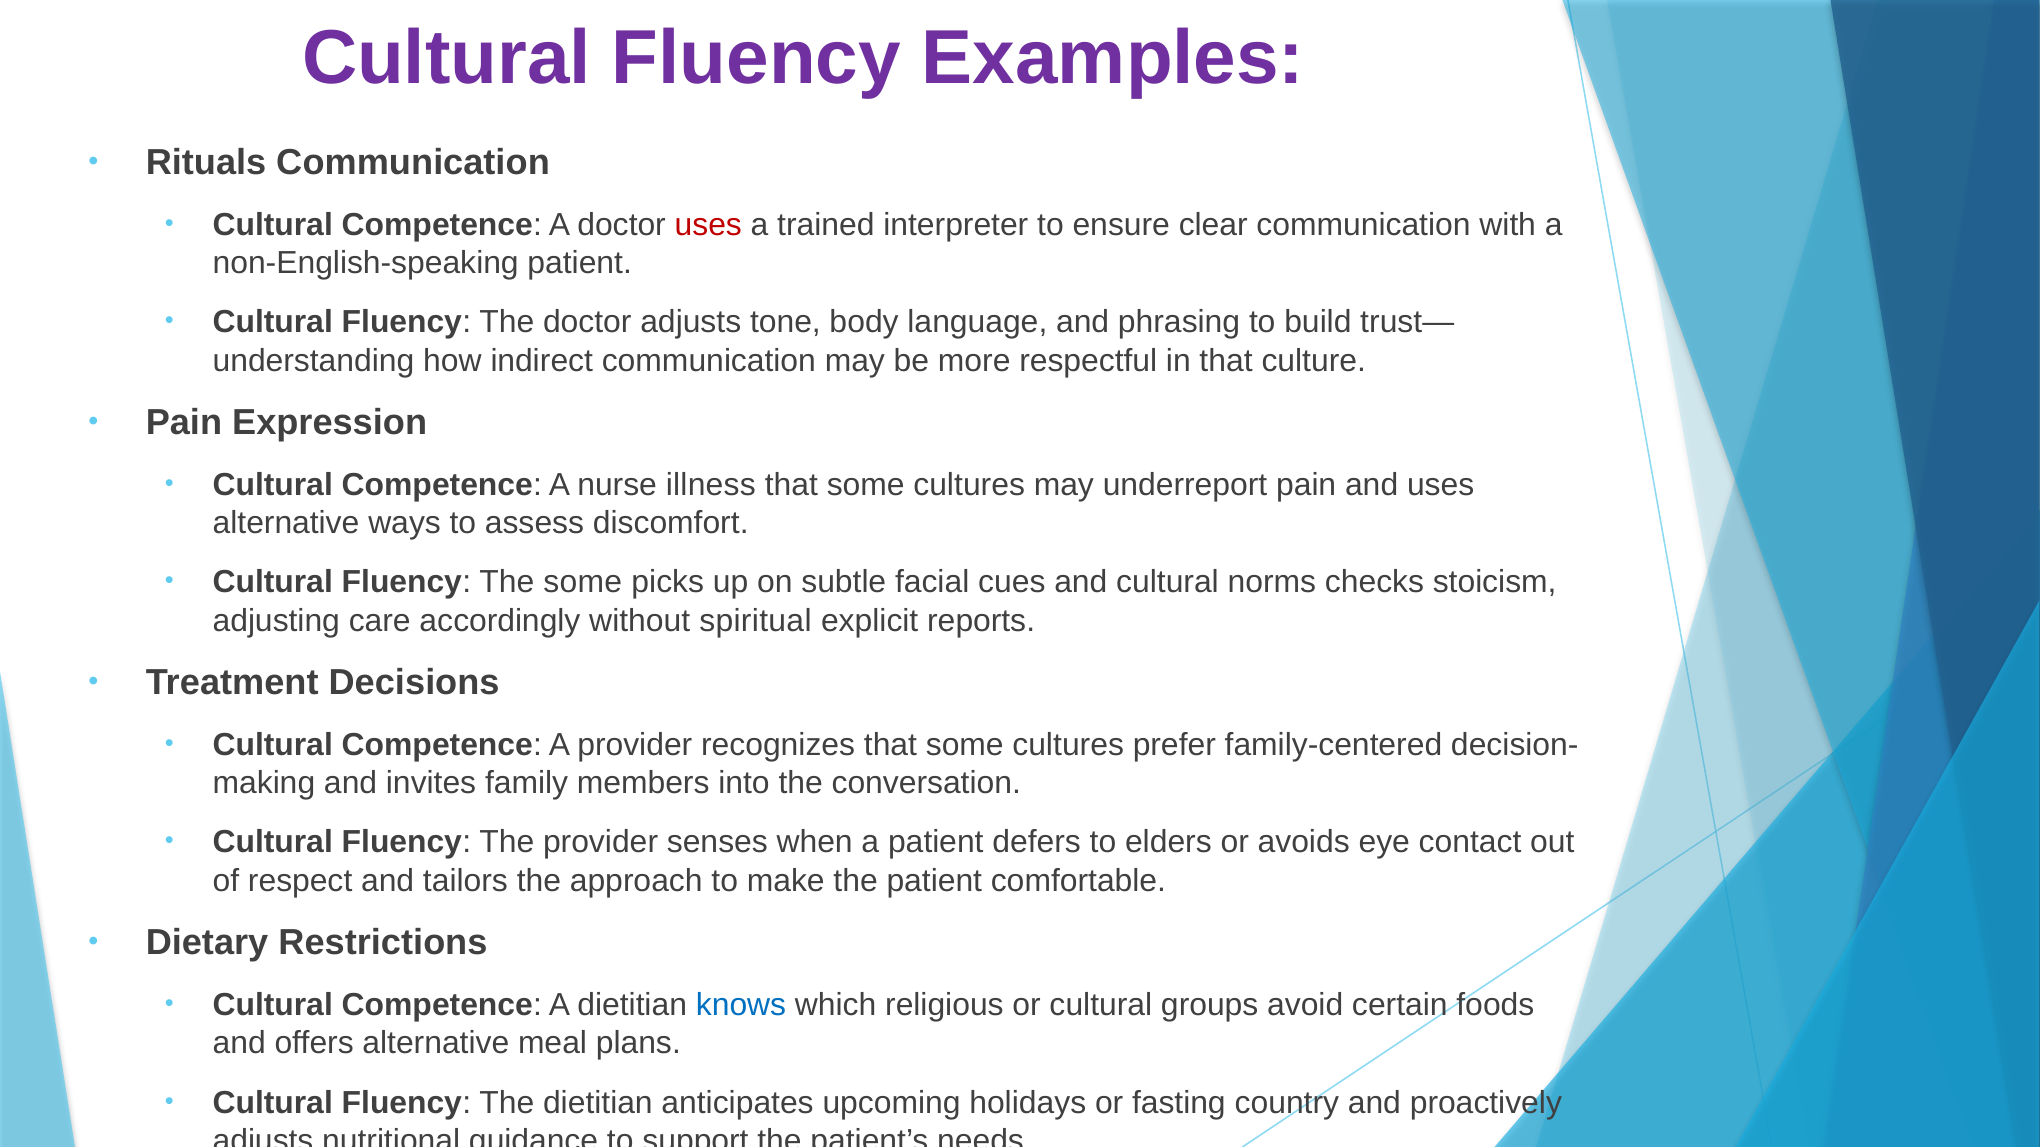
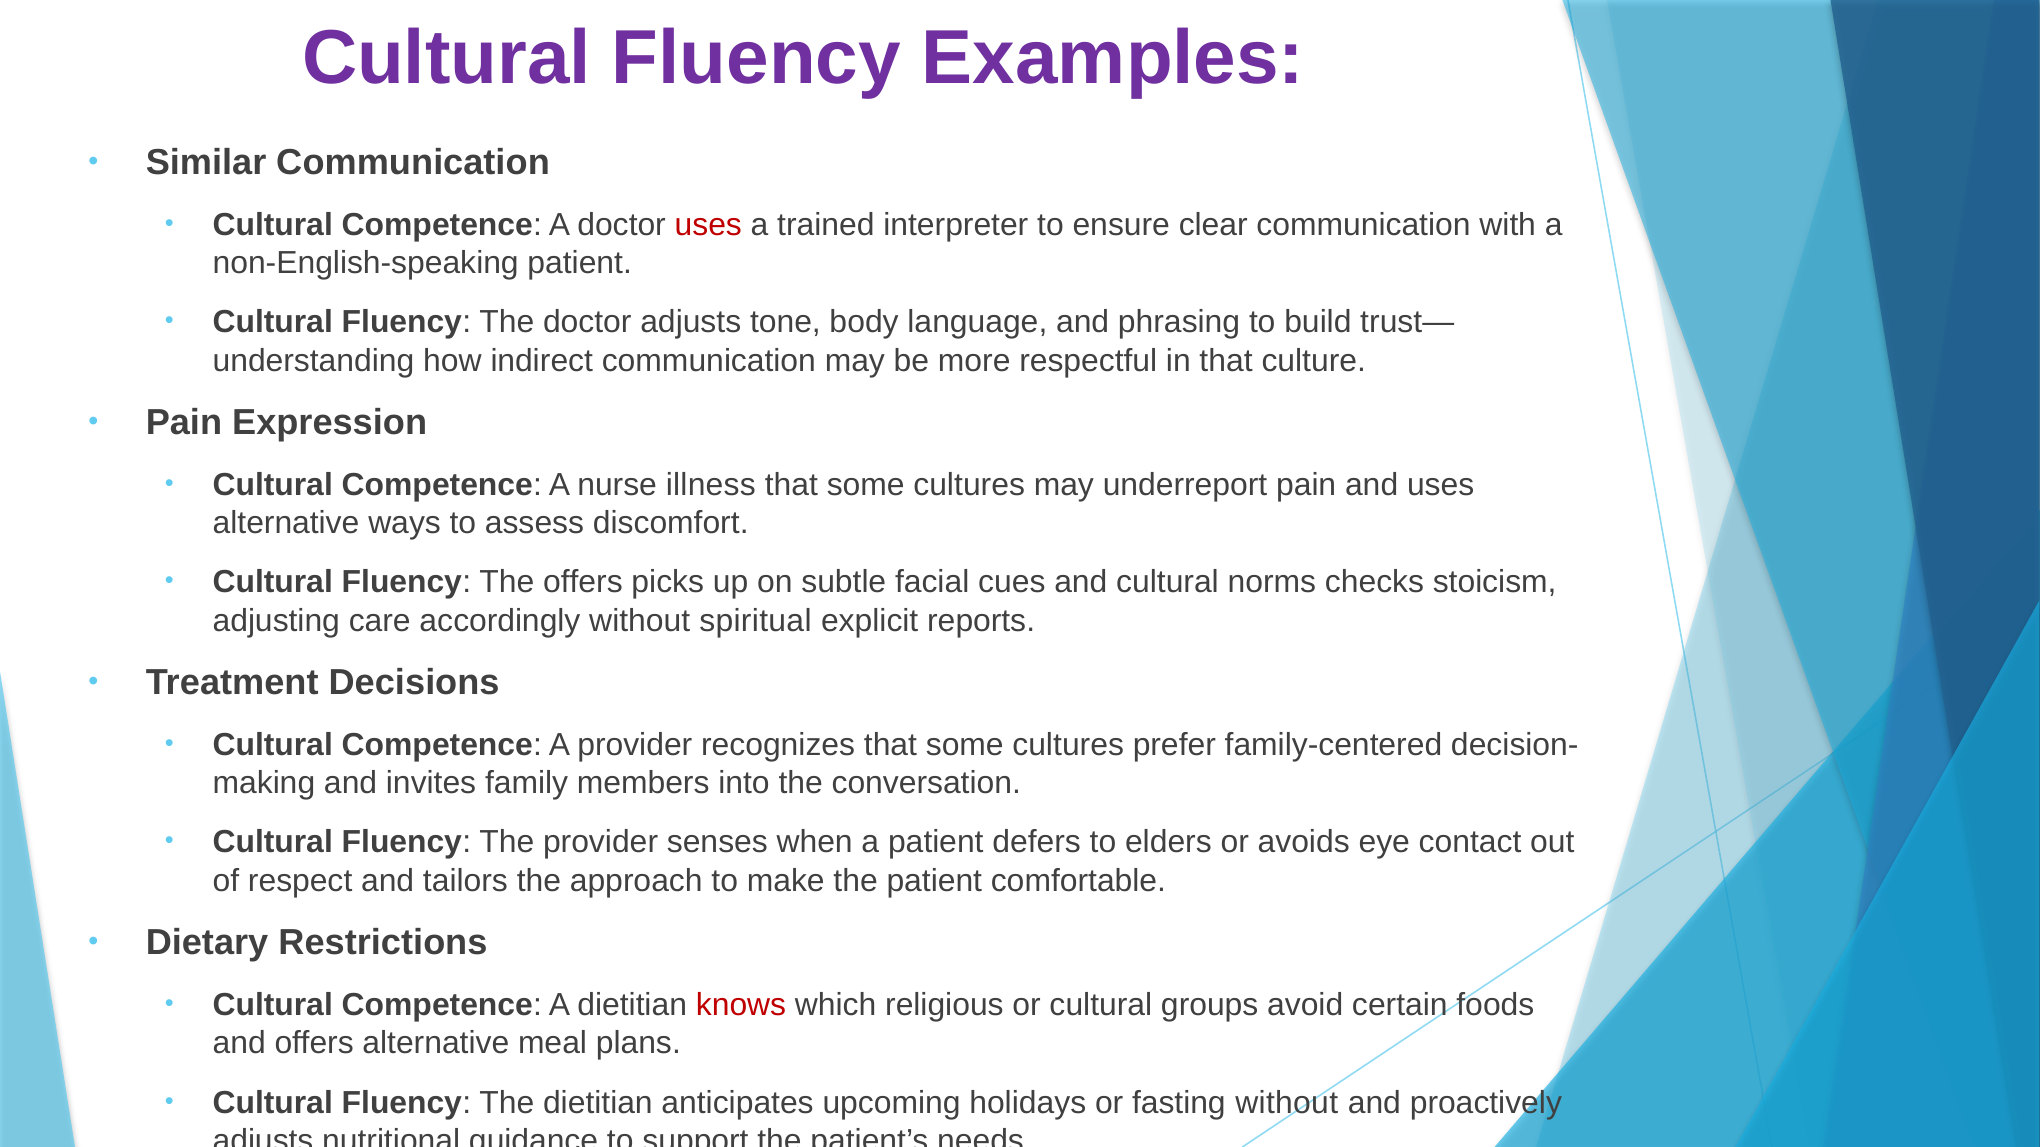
Rituals: Rituals -> Similar
The some: some -> offers
knows colour: blue -> red
fasting country: country -> without
